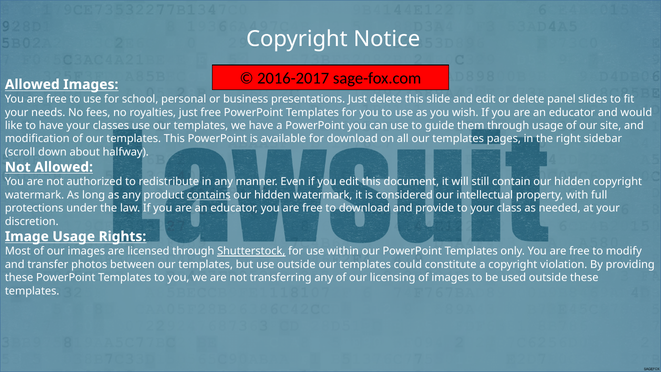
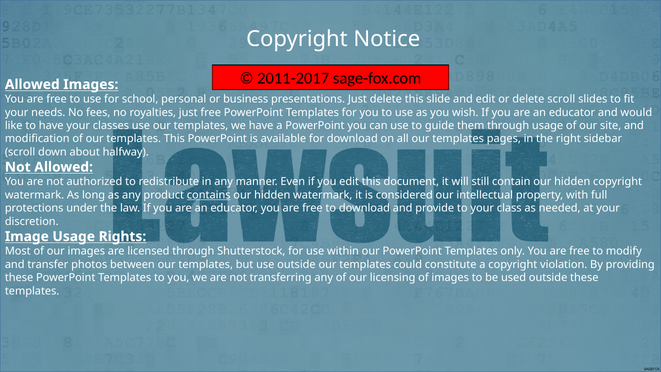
2016-2017: 2016-2017 -> 2011-2017
delete panel: panel -> scroll
Shutterstock underline: present -> none
